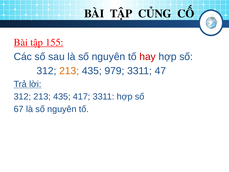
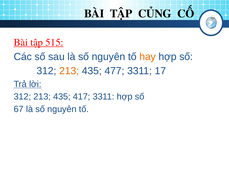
155: 155 -> 515
hay colour: red -> orange
979: 979 -> 477
47: 47 -> 17
